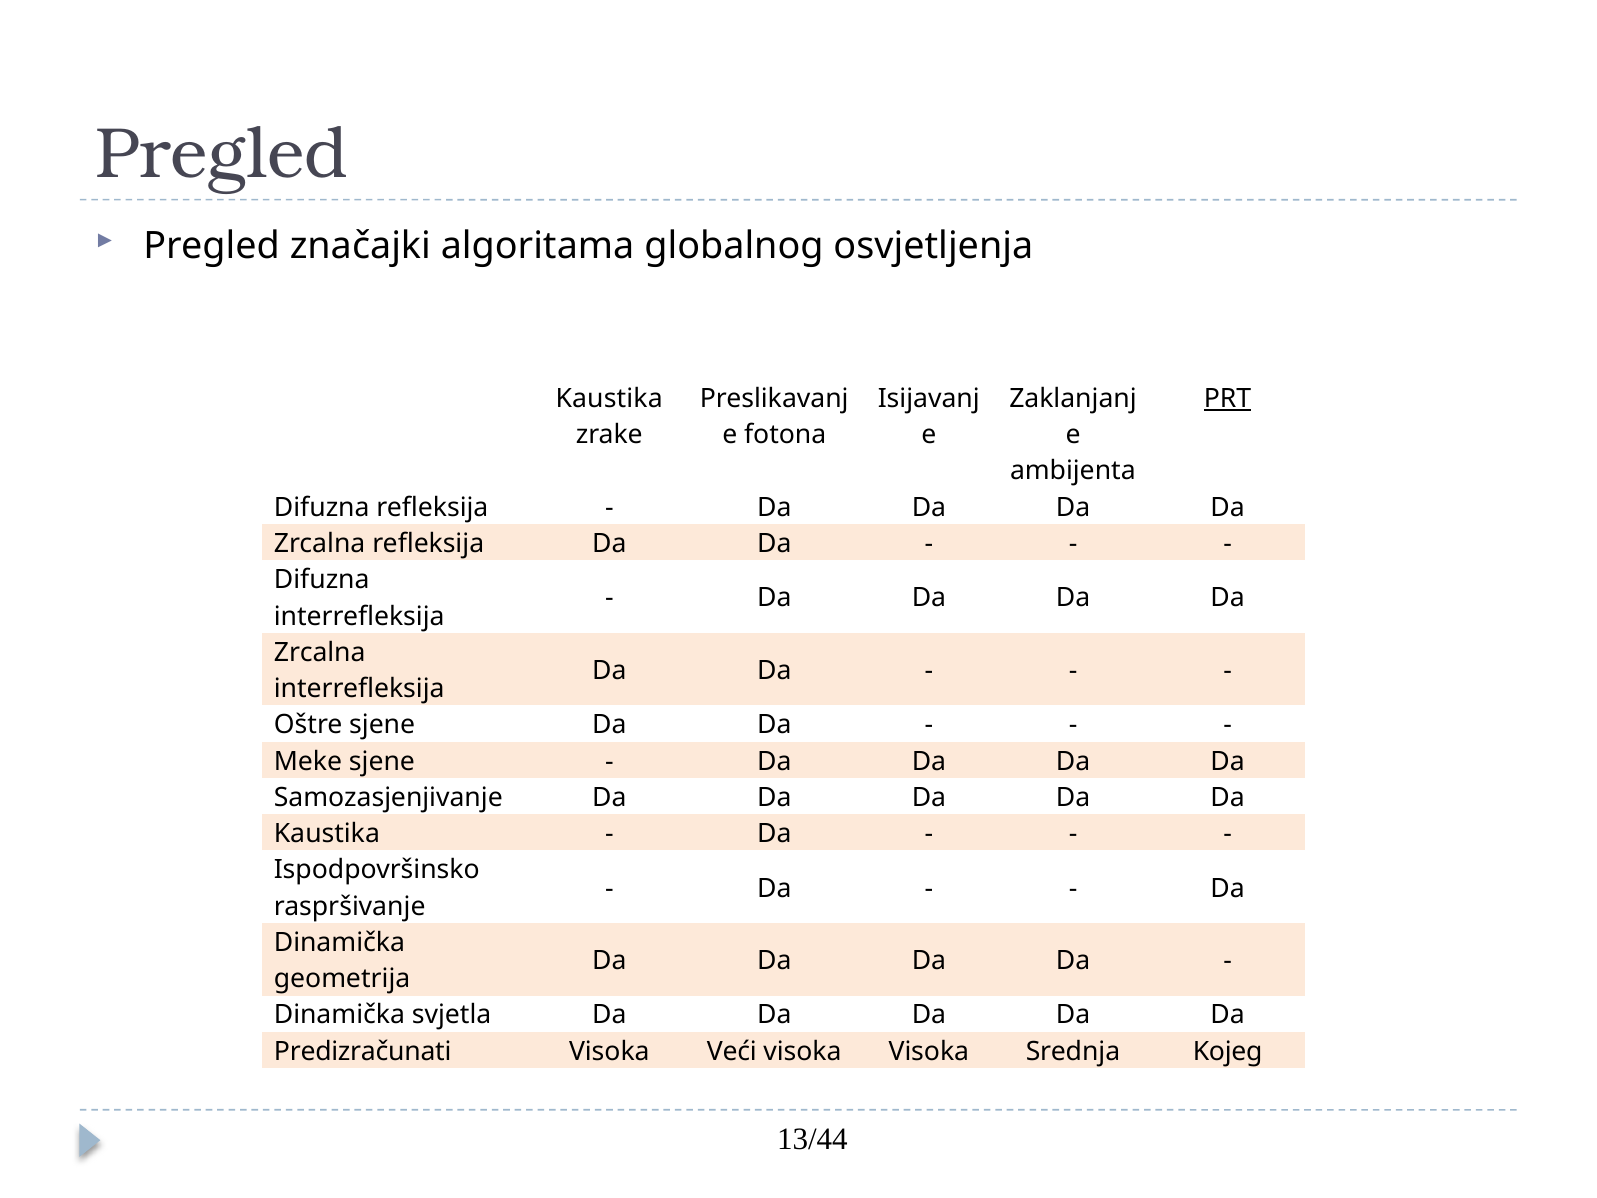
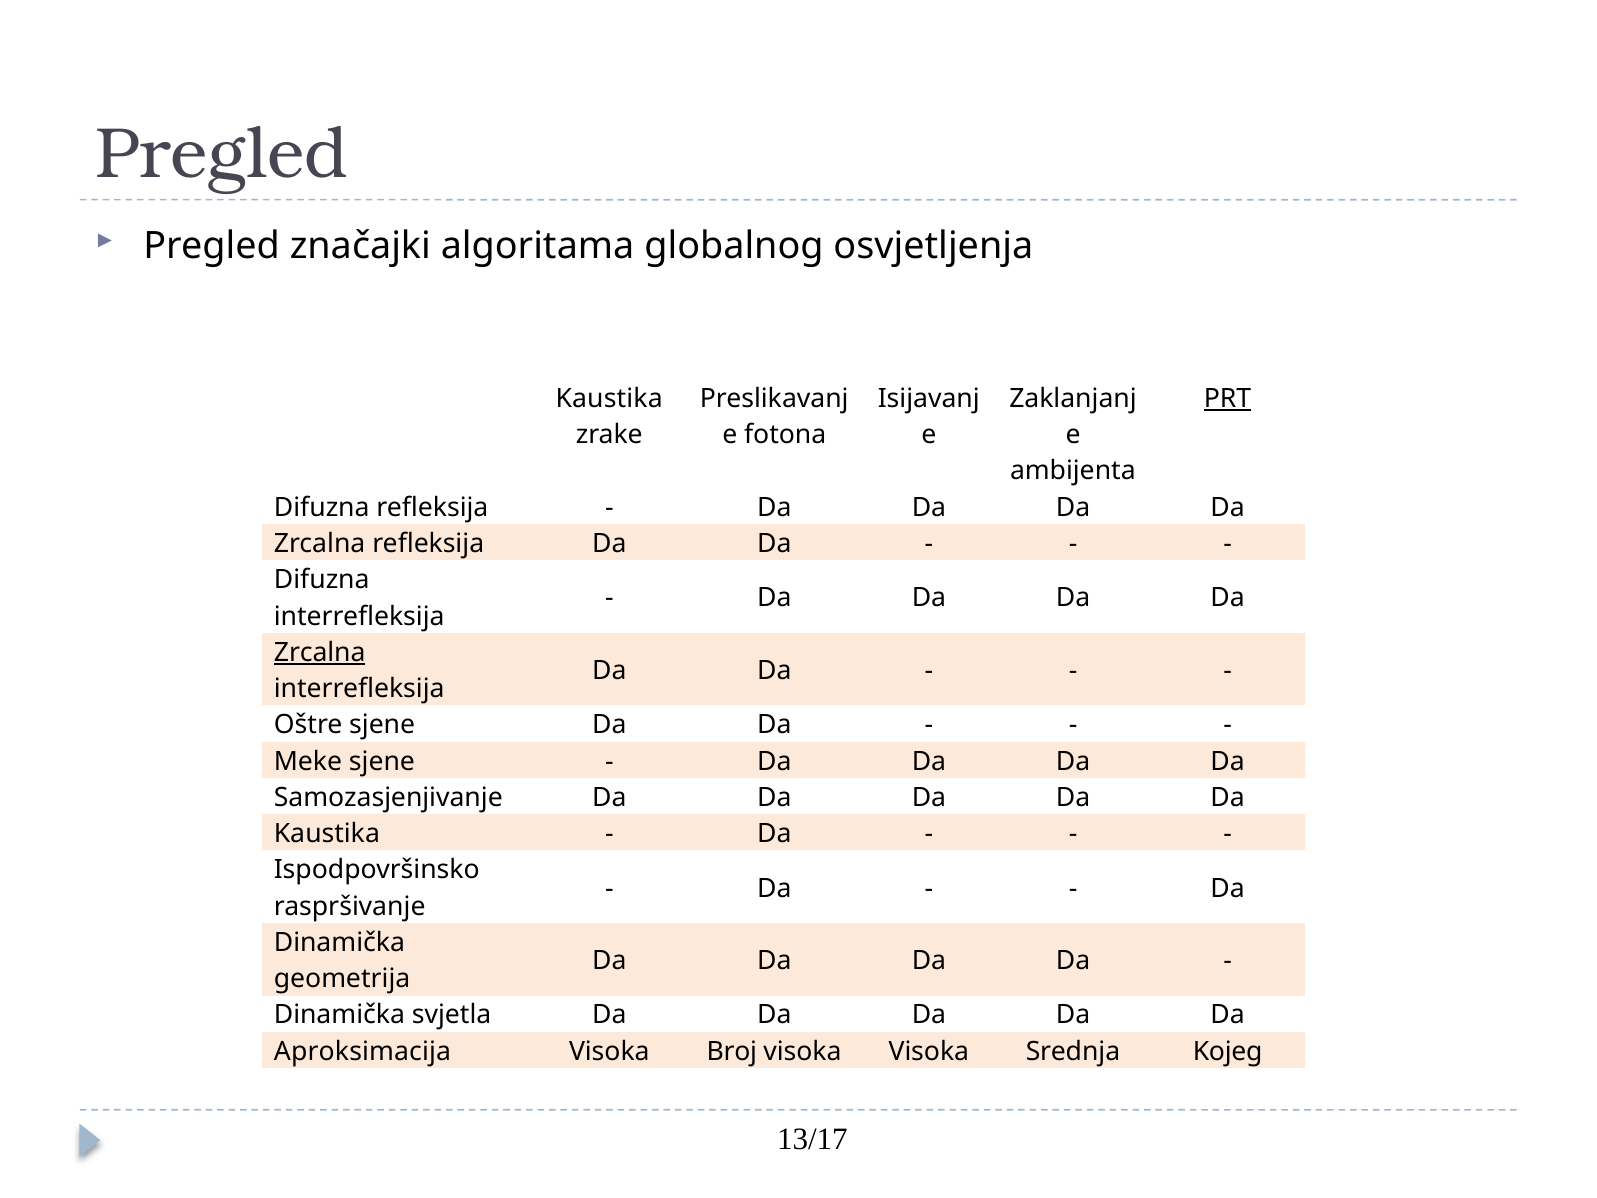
Zrcalna at (320, 652) underline: none -> present
Predizračunati: Predizračunati -> Aproksimacija
Veći: Veći -> Broj
13/44: 13/44 -> 13/17
